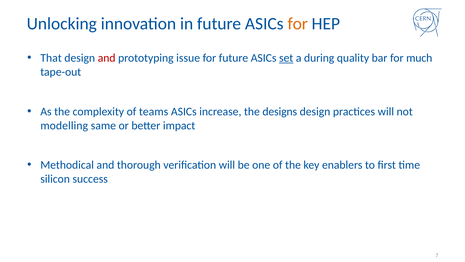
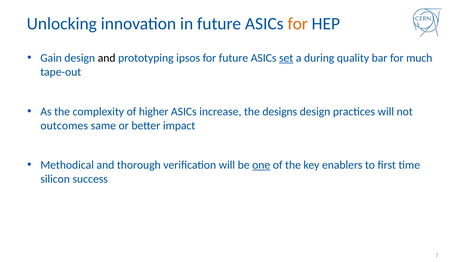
That: That -> Gain
and at (107, 58) colour: red -> black
issue: issue -> ipsos
teams: teams -> higher
modelling: modelling -> outcomes
one underline: none -> present
